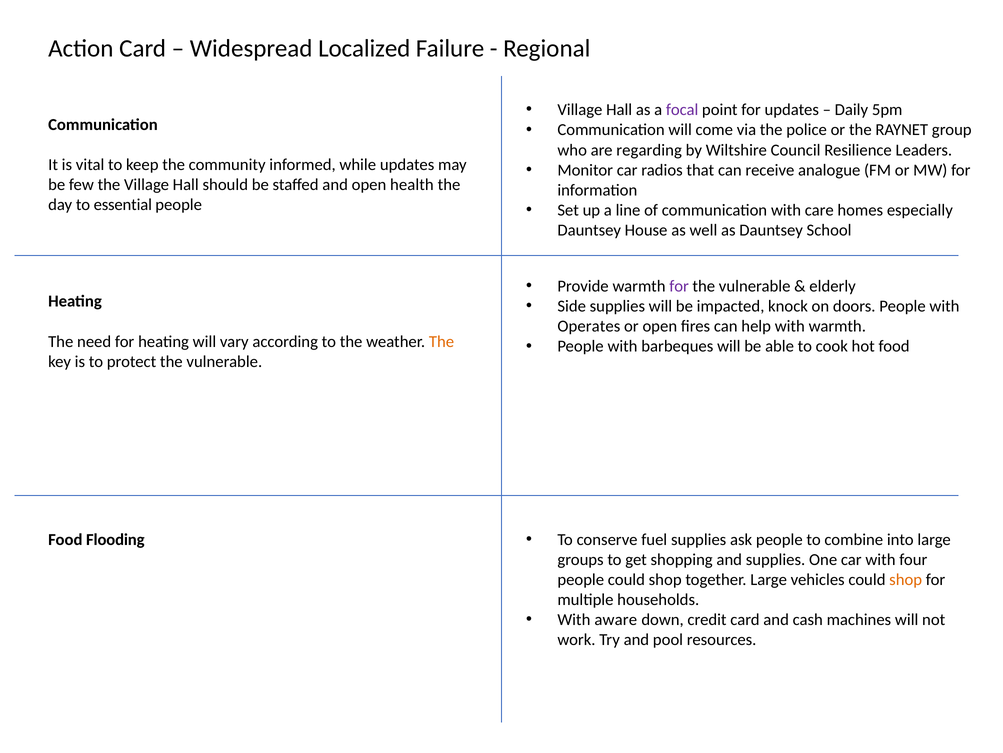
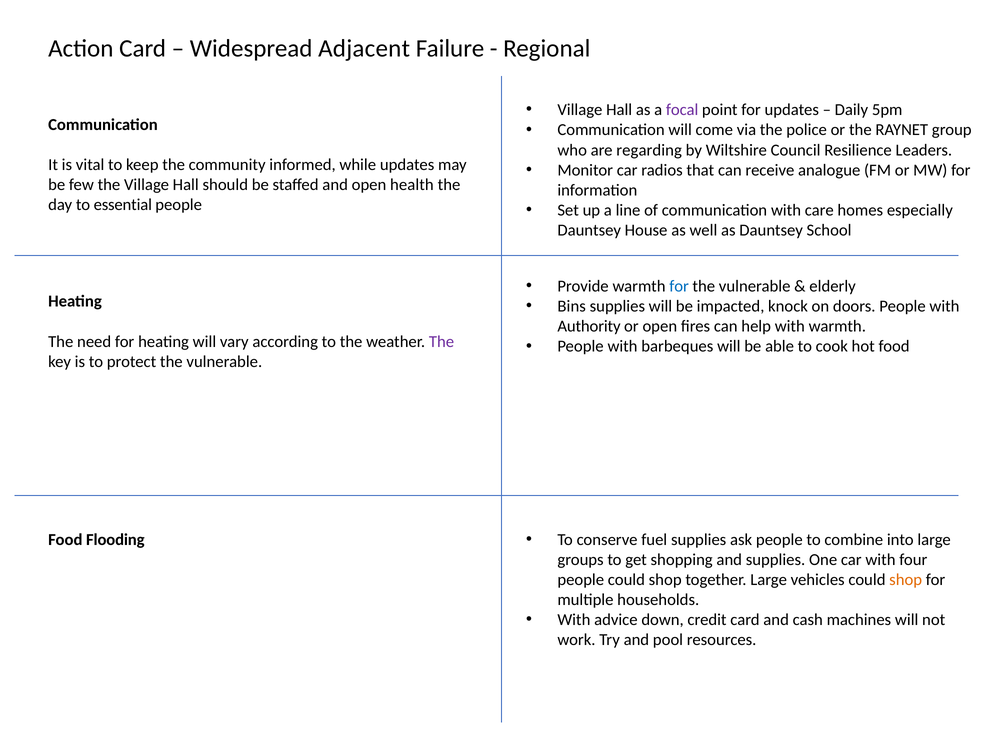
Localized: Localized -> Adjacent
for at (679, 286) colour: purple -> blue
Side: Side -> Bins
Operates: Operates -> Authority
The at (442, 341) colour: orange -> purple
aware: aware -> advice
